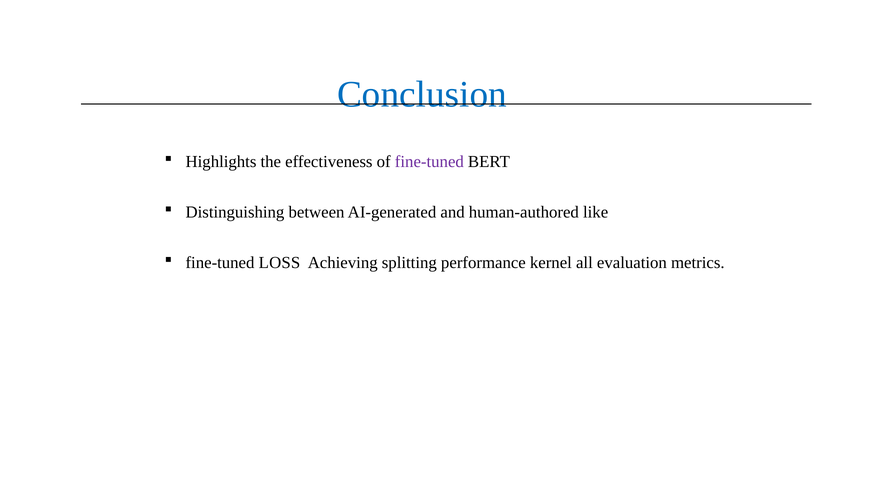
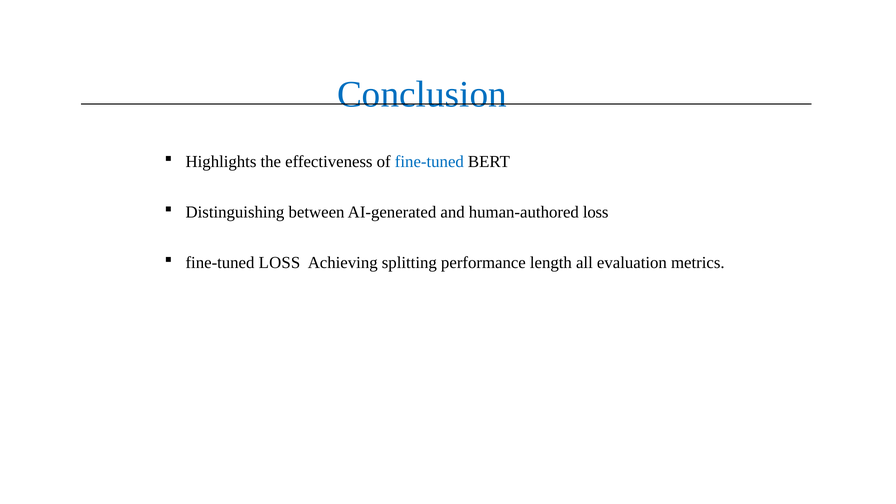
fine-tuned at (429, 162) colour: purple -> blue
human-authored like: like -> loss
kernel: kernel -> length
